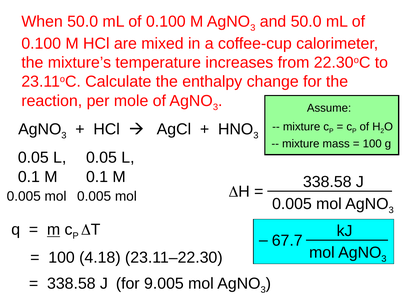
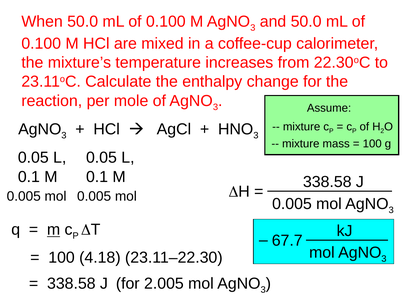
9.005: 9.005 -> 2.005
